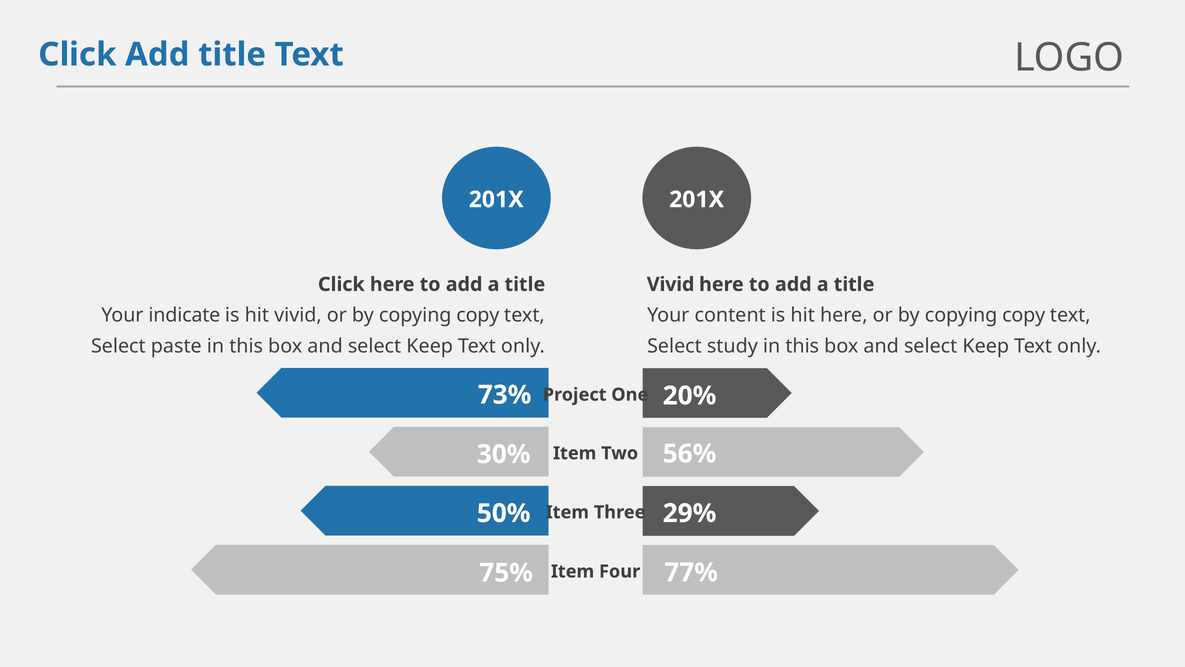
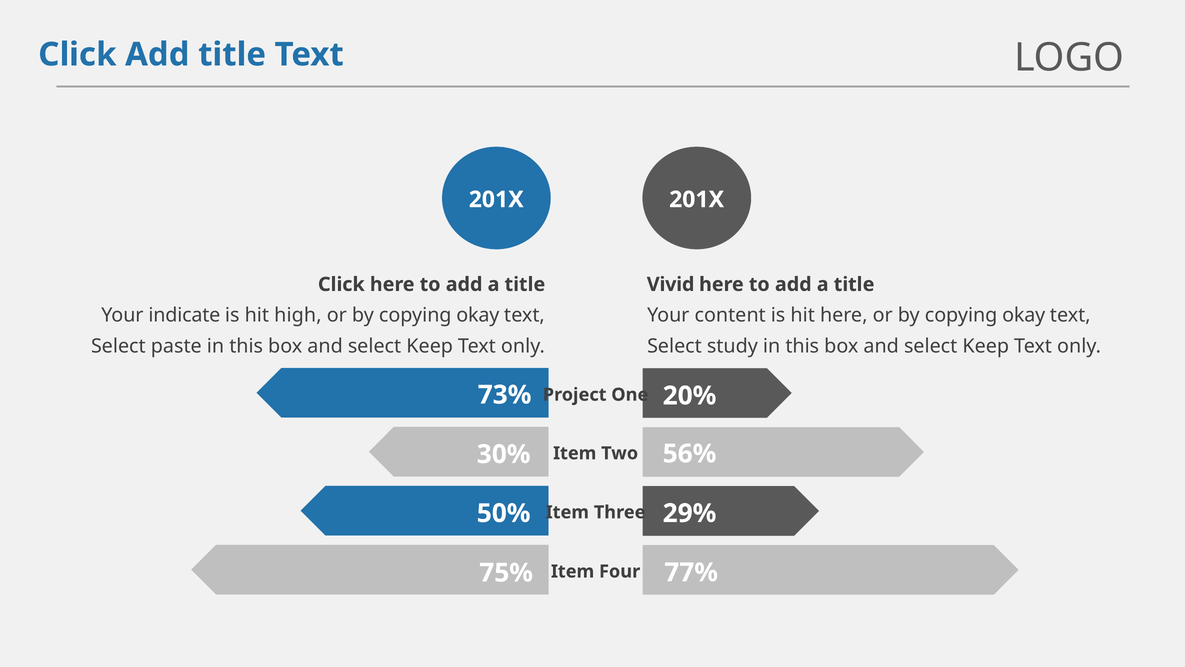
hit vivid: vivid -> high
copy at (478, 315): copy -> okay
copy at (1024, 315): copy -> okay
